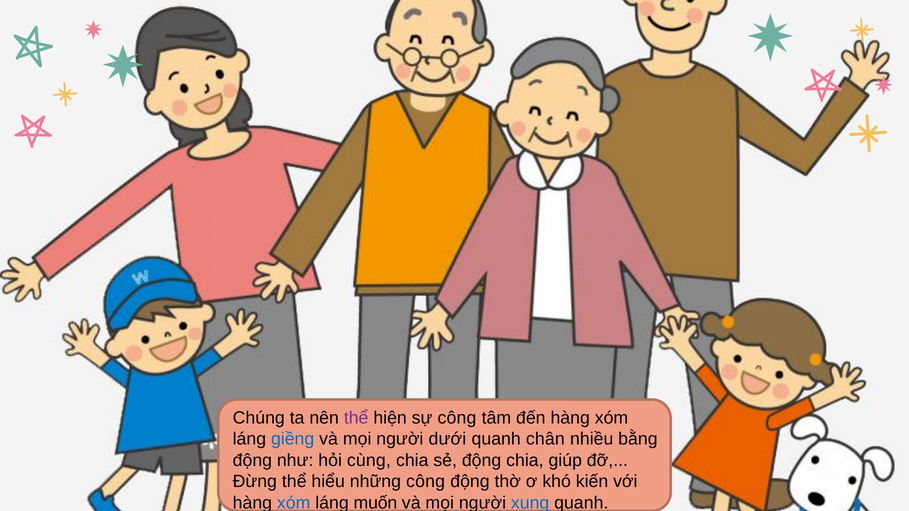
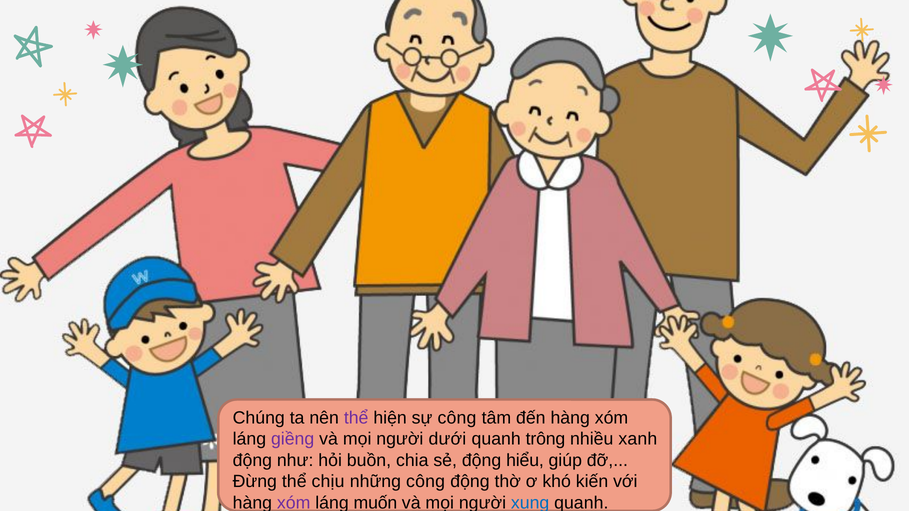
giềng colour: blue -> purple
chân: chân -> trông
bằng: bằng -> xanh
cùng: cùng -> buồn
động chia: chia -> hiểu
hiểu: hiểu -> chịu
xóm at (294, 503) colour: blue -> purple
